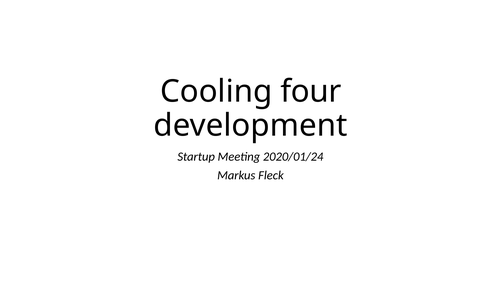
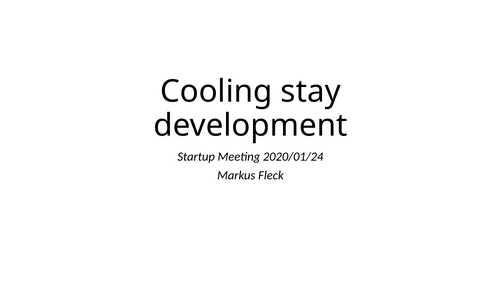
four: four -> stay
